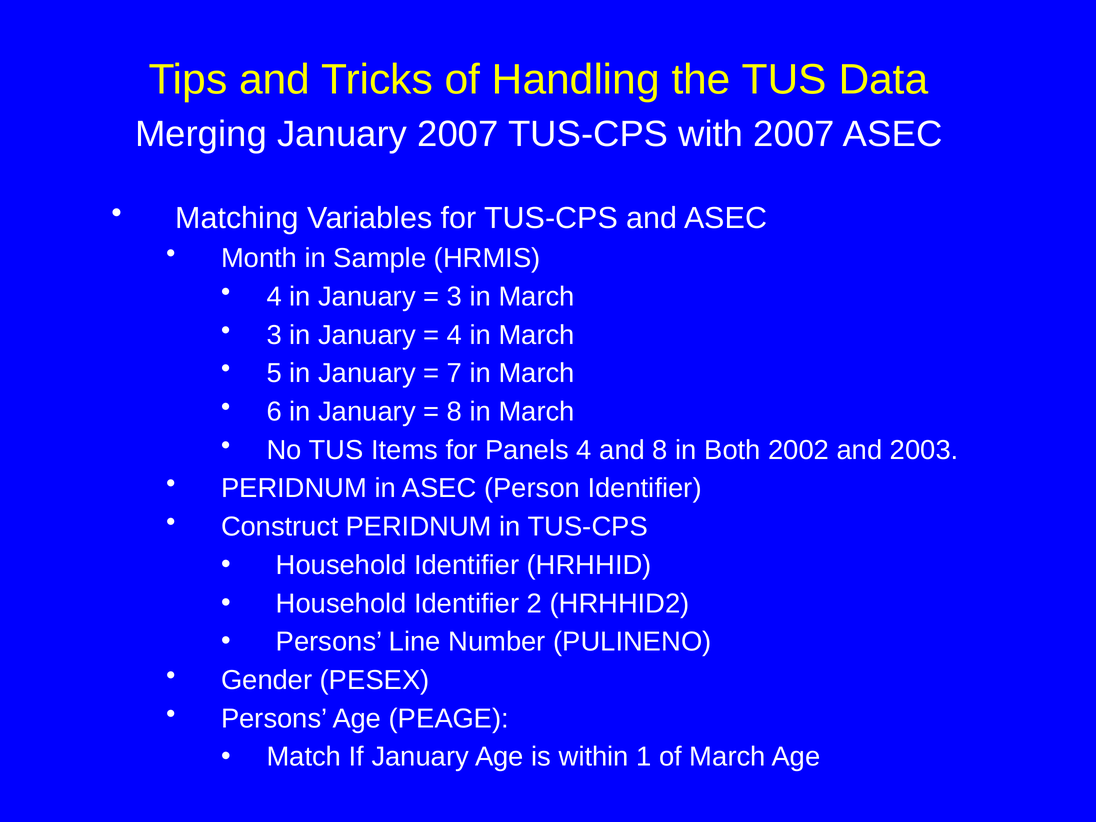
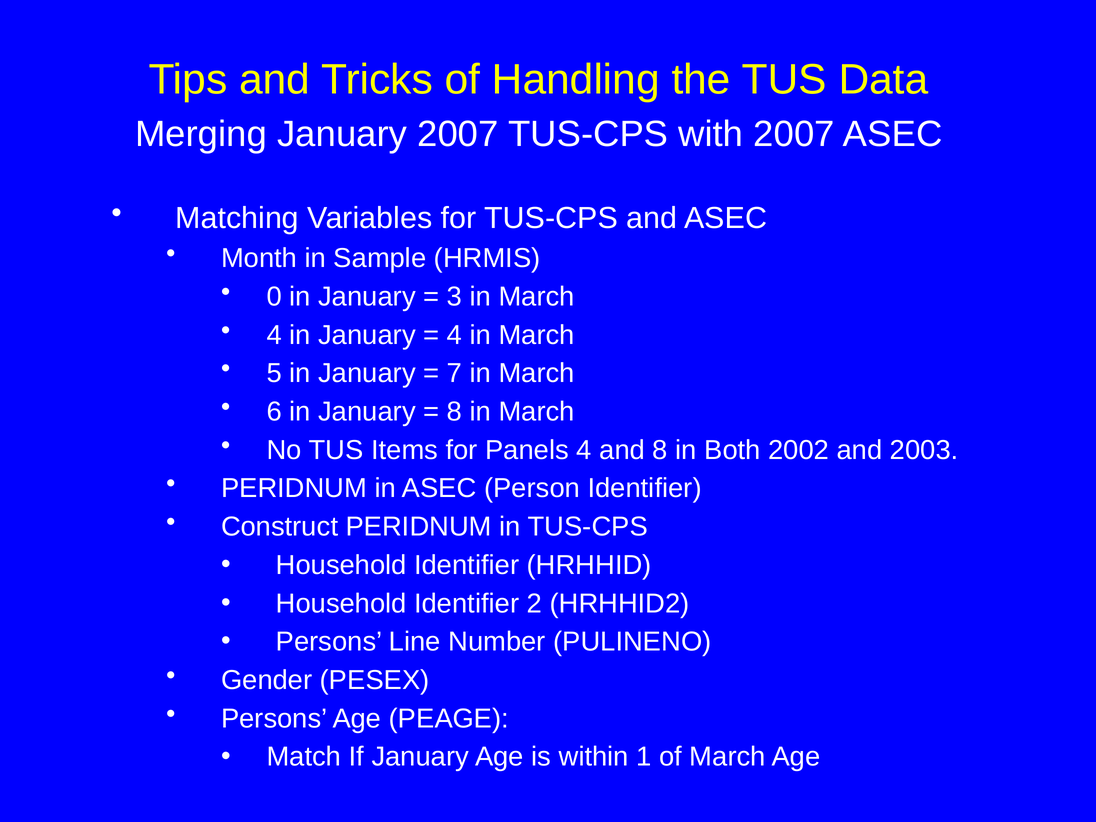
4 at (274, 297): 4 -> 0
3 at (274, 335): 3 -> 4
